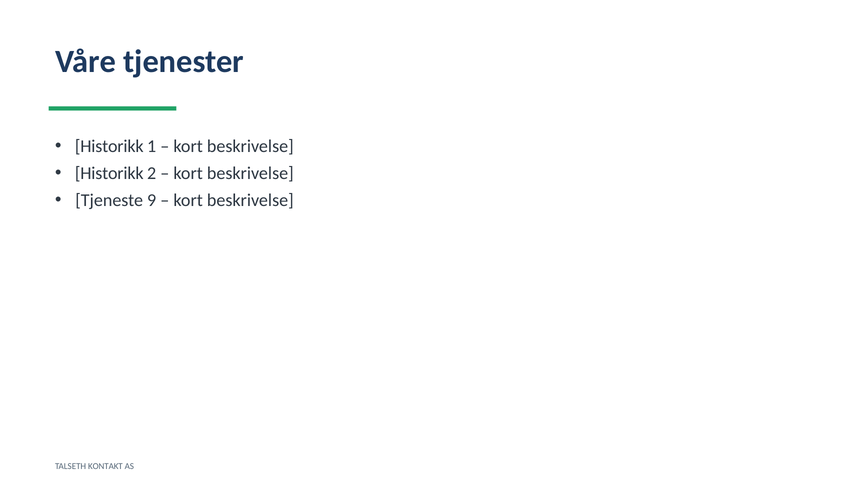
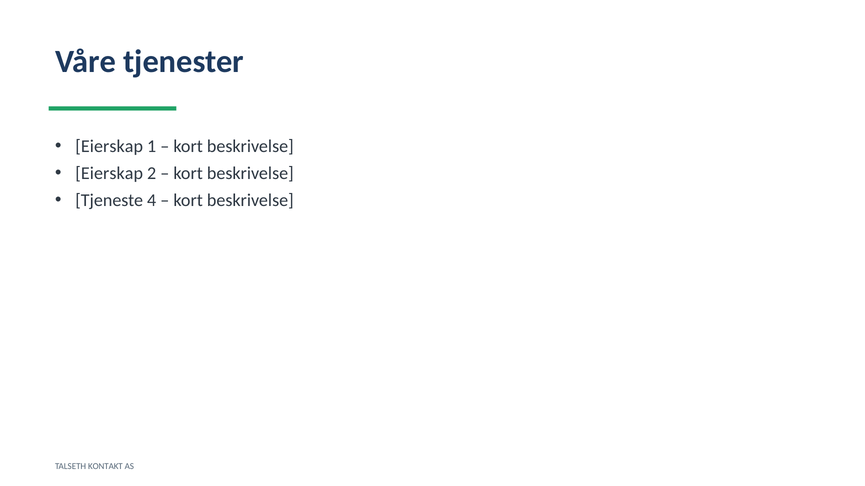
Historikk at (109, 147): Historikk -> Eierskap
Historikk at (109, 174): Historikk -> Eierskap
9: 9 -> 4
